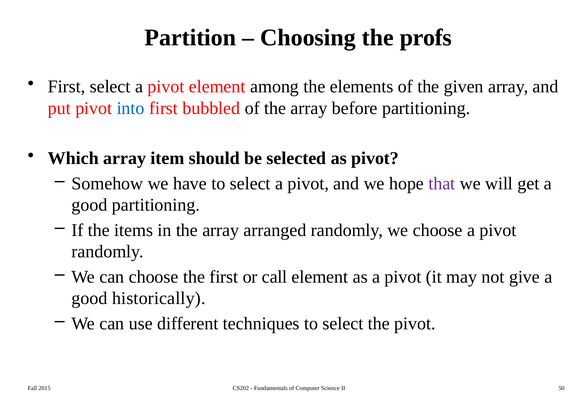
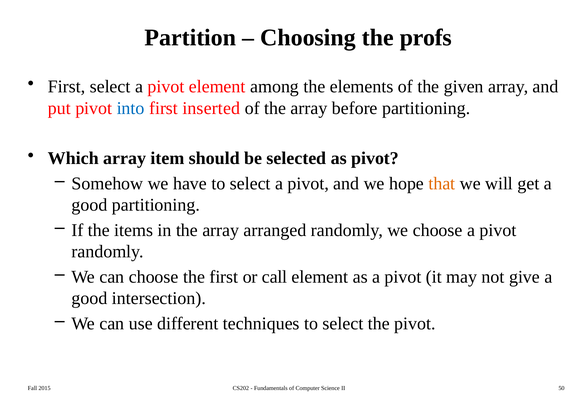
bubbled: bubbled -> inserted
that colour: purple -> orange
historically: historically -> intersection
